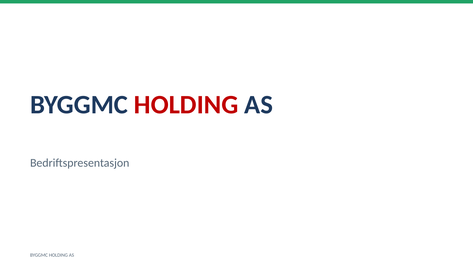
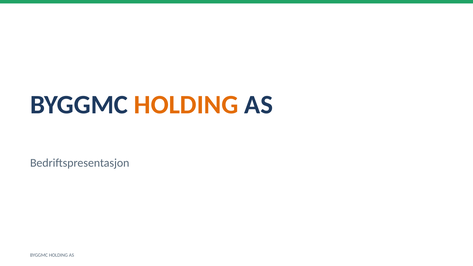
HOLDING at (186, 105) colour: red -> orange
